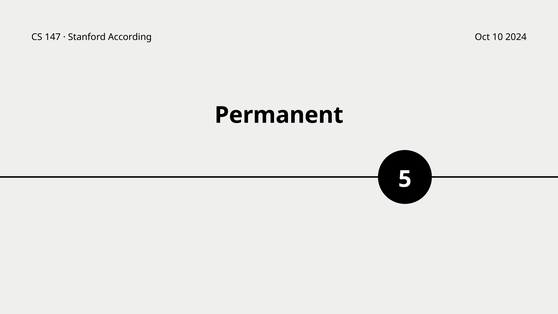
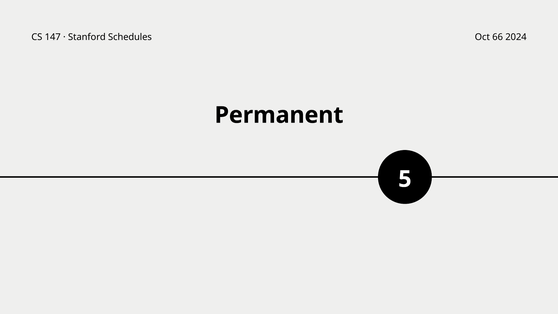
According: According -> Schedules
10: 10 -> 66
